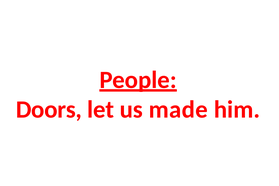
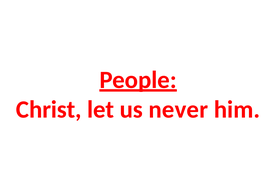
Doors: Doors -> Christ
made: made -> never
